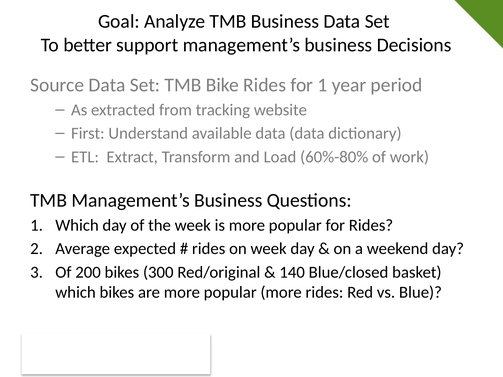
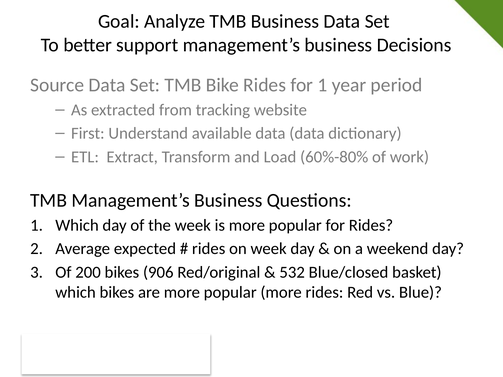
300: 300 -> 906
140: 140 -> 532
